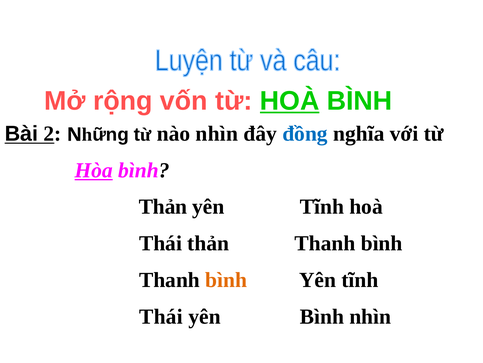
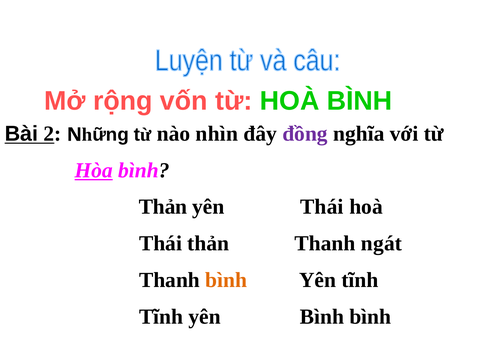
HOÀ at (290, 101) underline: present -> none
đồng colour: blue -> purple
Tĩnh at (322, 206): Tĩnh -> Thái
bình at (382, 243): bình -> ngát
Thái at (161, 316): Thái -> Tĩnh
Bình nhìn: nhìn -> bình
